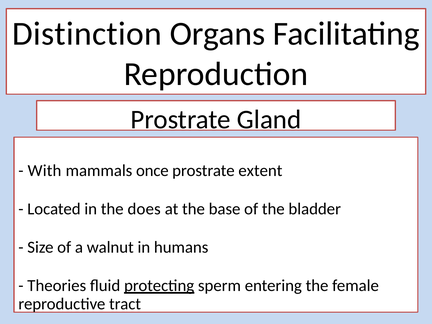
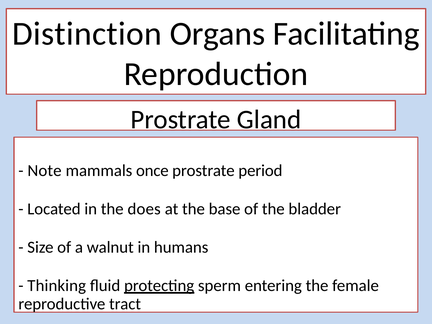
With: With -> Note
extent: extent -> period
Theories: Theories -> Thinking
